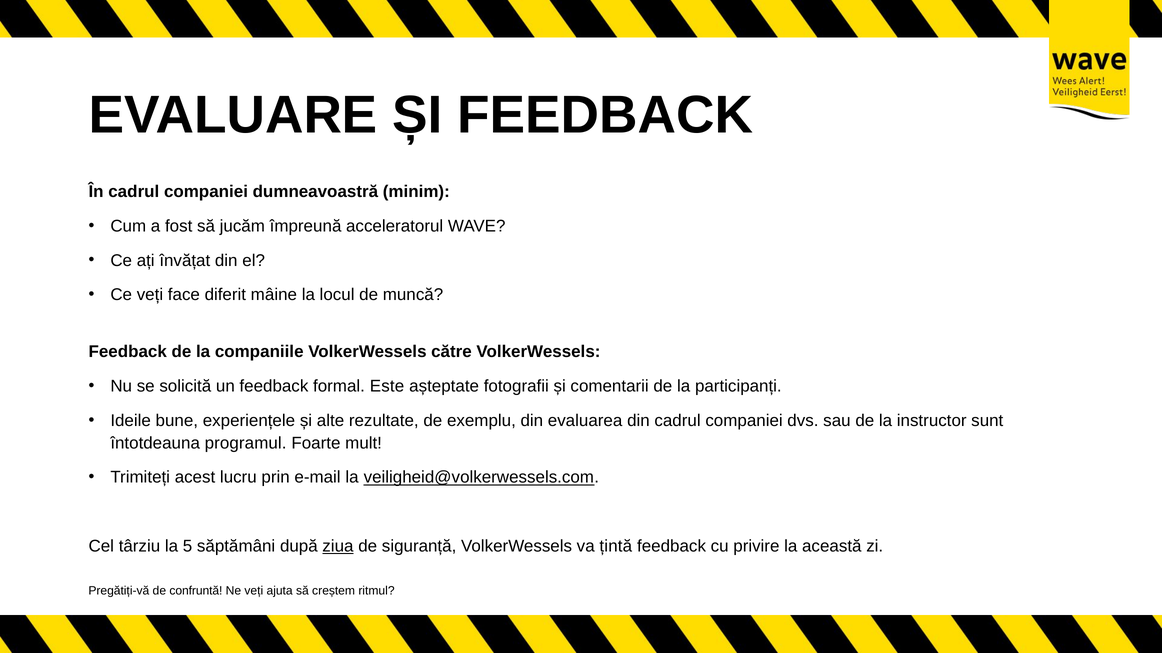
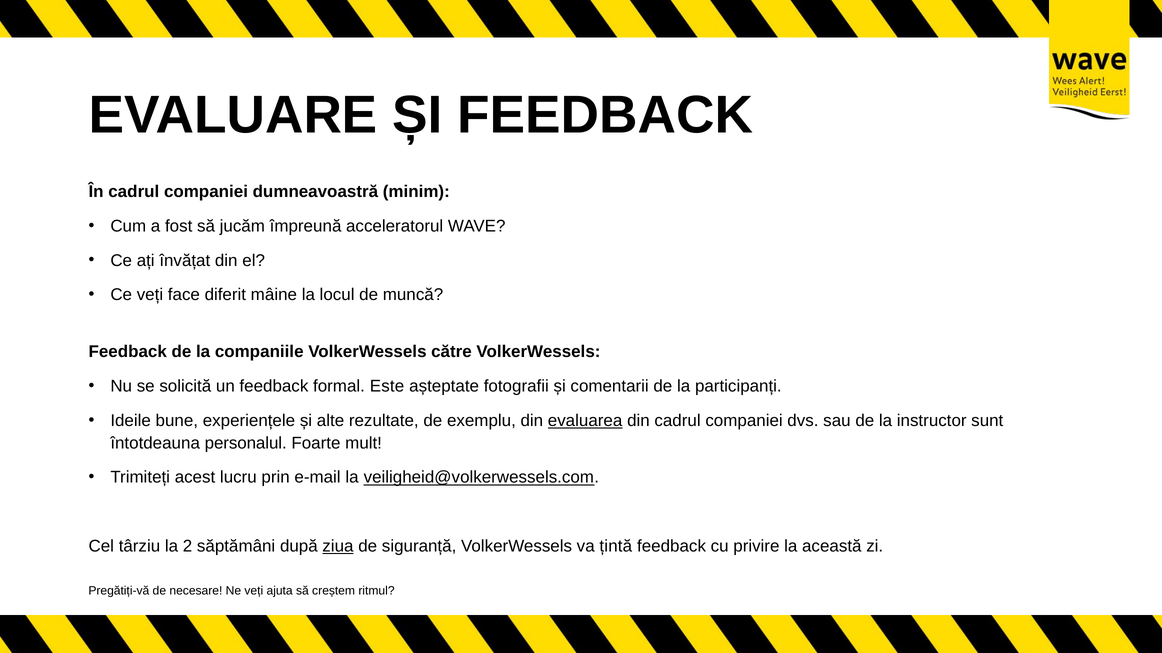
evaluarea underline: none -> present
programul: programul -> personalul
5: 5 -> 2
confruntă: confruntă -> necesare
